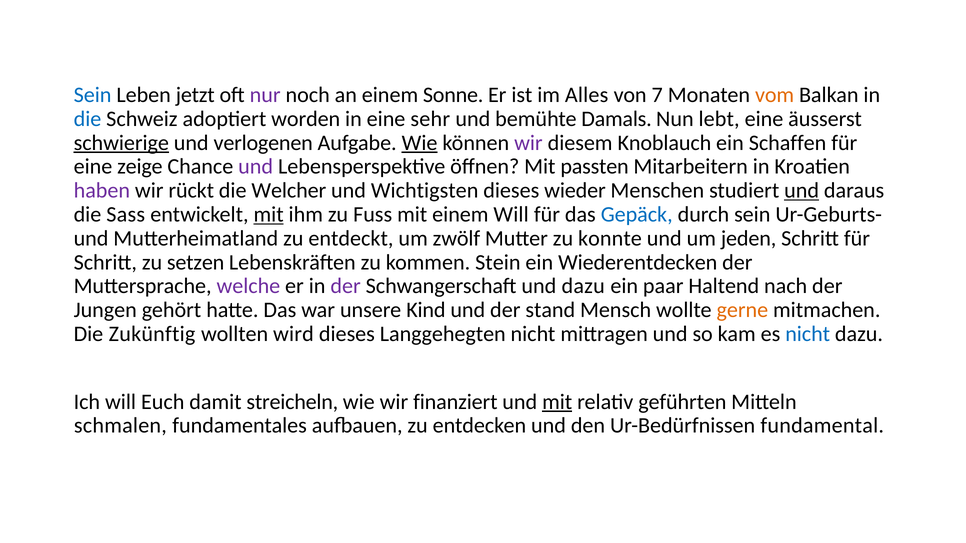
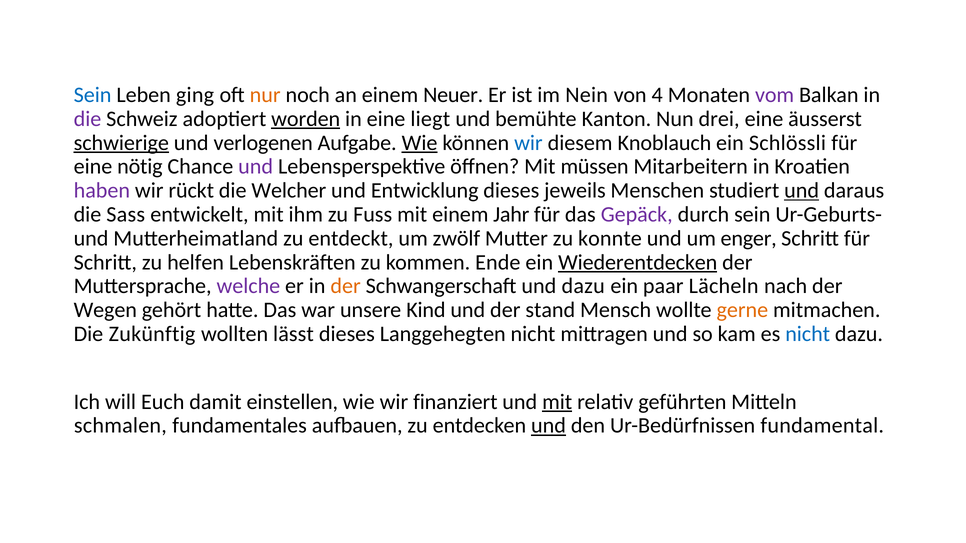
jetzt: jetzt -> ging
nur colour: purple -> orange
Sonne: Sonne -> Neuer
Alles: Alles -> Nein
7: 7 -> 4
vom colour: orange -> purple
die at (87, 119) colour: blue -> purple
worden underline: none -> present
sehr: sehr -> liegt
Damals: Damals -> Kanton
lebt: lebt -> drei
wir at (528, 143) colour: purple -> blue
Schaffen: Schaffen -> Schlössli
zeige: zeige -> nötig
passten: passten -> müssen
Wichtigsten: Wichtigsten -> Entwicklung
wieder: wieder -> jeweils
mit at (269, 215) underline: present -> none
einem Will: Will -> Jahr
Gepäck colour: blue -> purple
jeden: jeden -> enger
setzen: setzen -> helfen
Stein: Stein -> Ende
Wiederentdecken underline: none -> present
der at (346, 286) colour: purple -> orange
Haltend: Haltend -> Lächeln
Jungen: Jungen -> Wegen
wird: wird -> lässt
streicheln: streicheln -> einstellen
und at (548, 426) underline: none -> present
